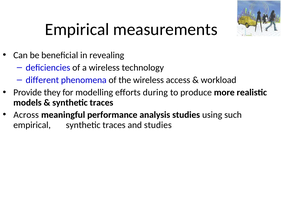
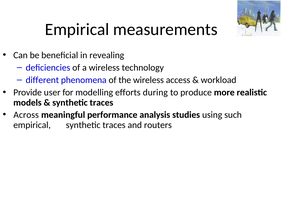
they: they -> user
and studies: studies -> routers
